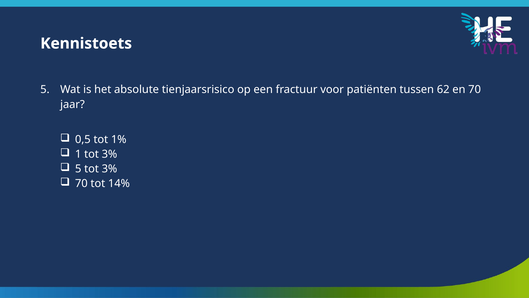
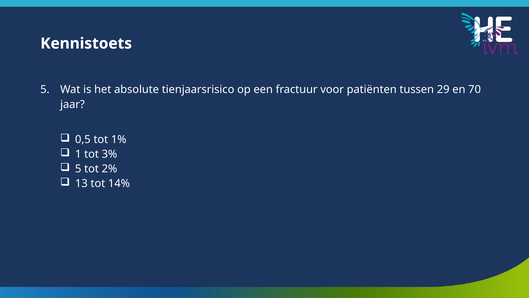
62: 62 -> 29
5 tot 3%: 3% -> 2%
70 at (81, 183): 70 -> 13
